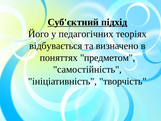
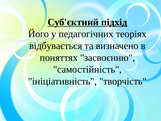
предметом: предметом -> засвоєнню
